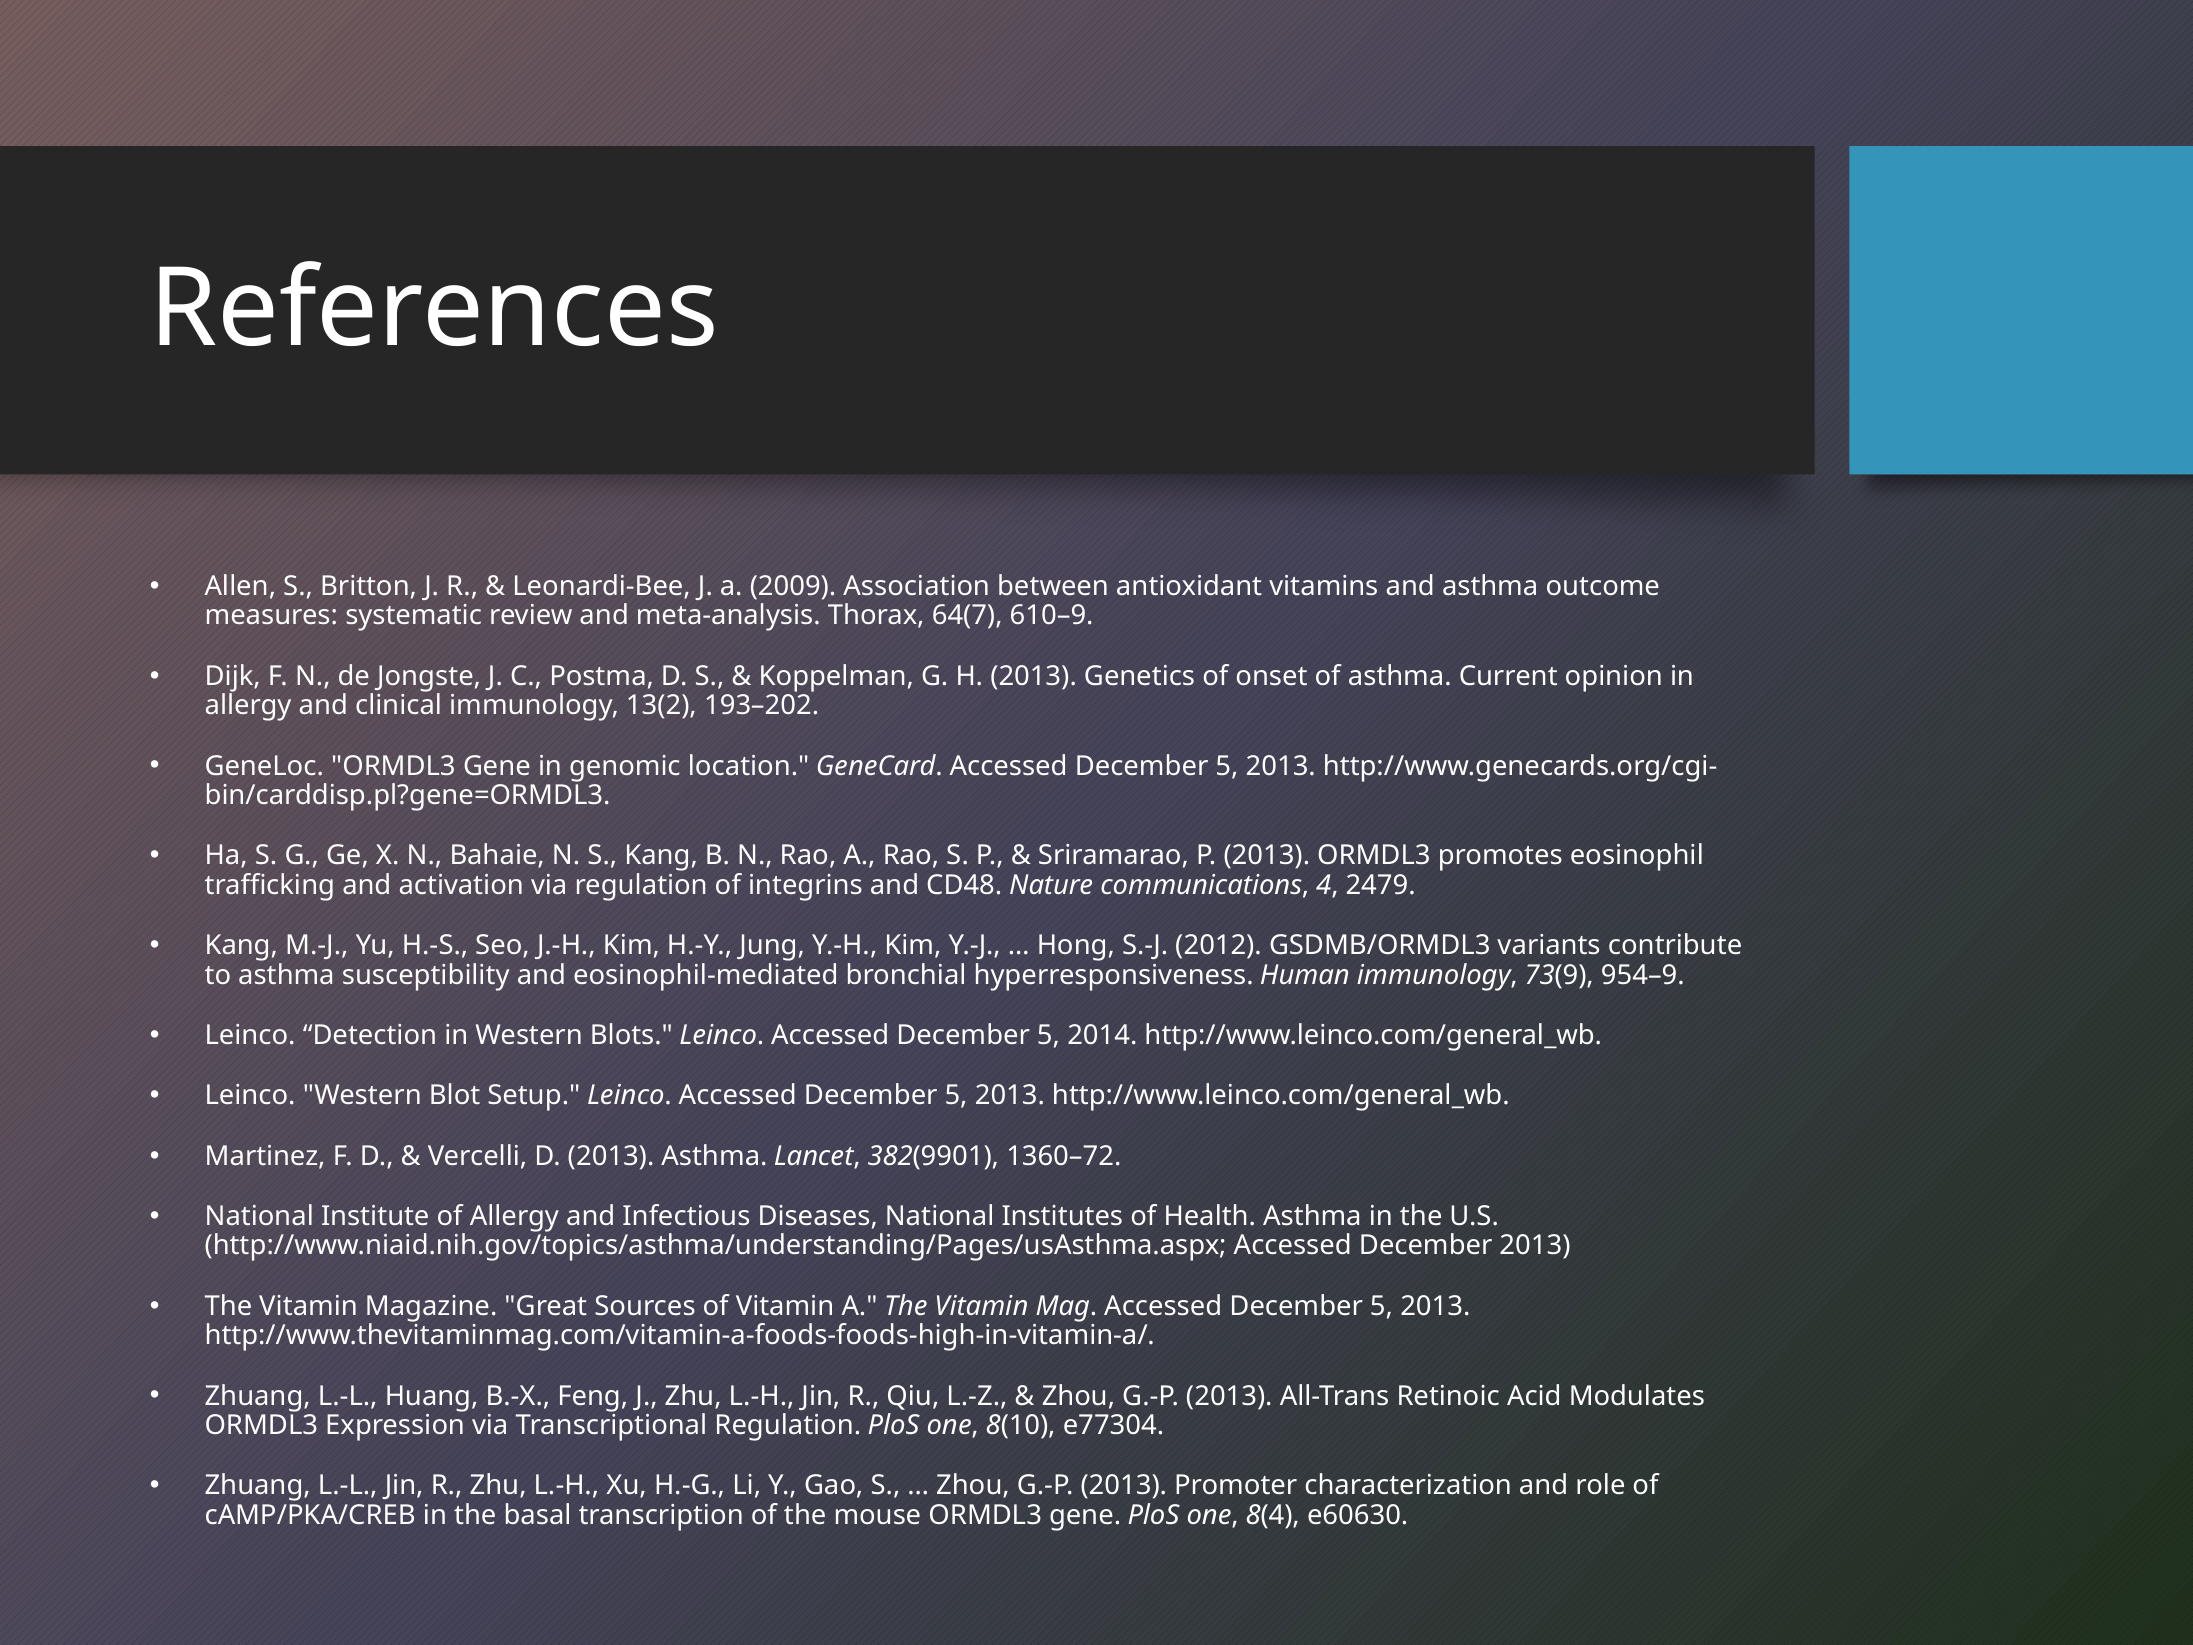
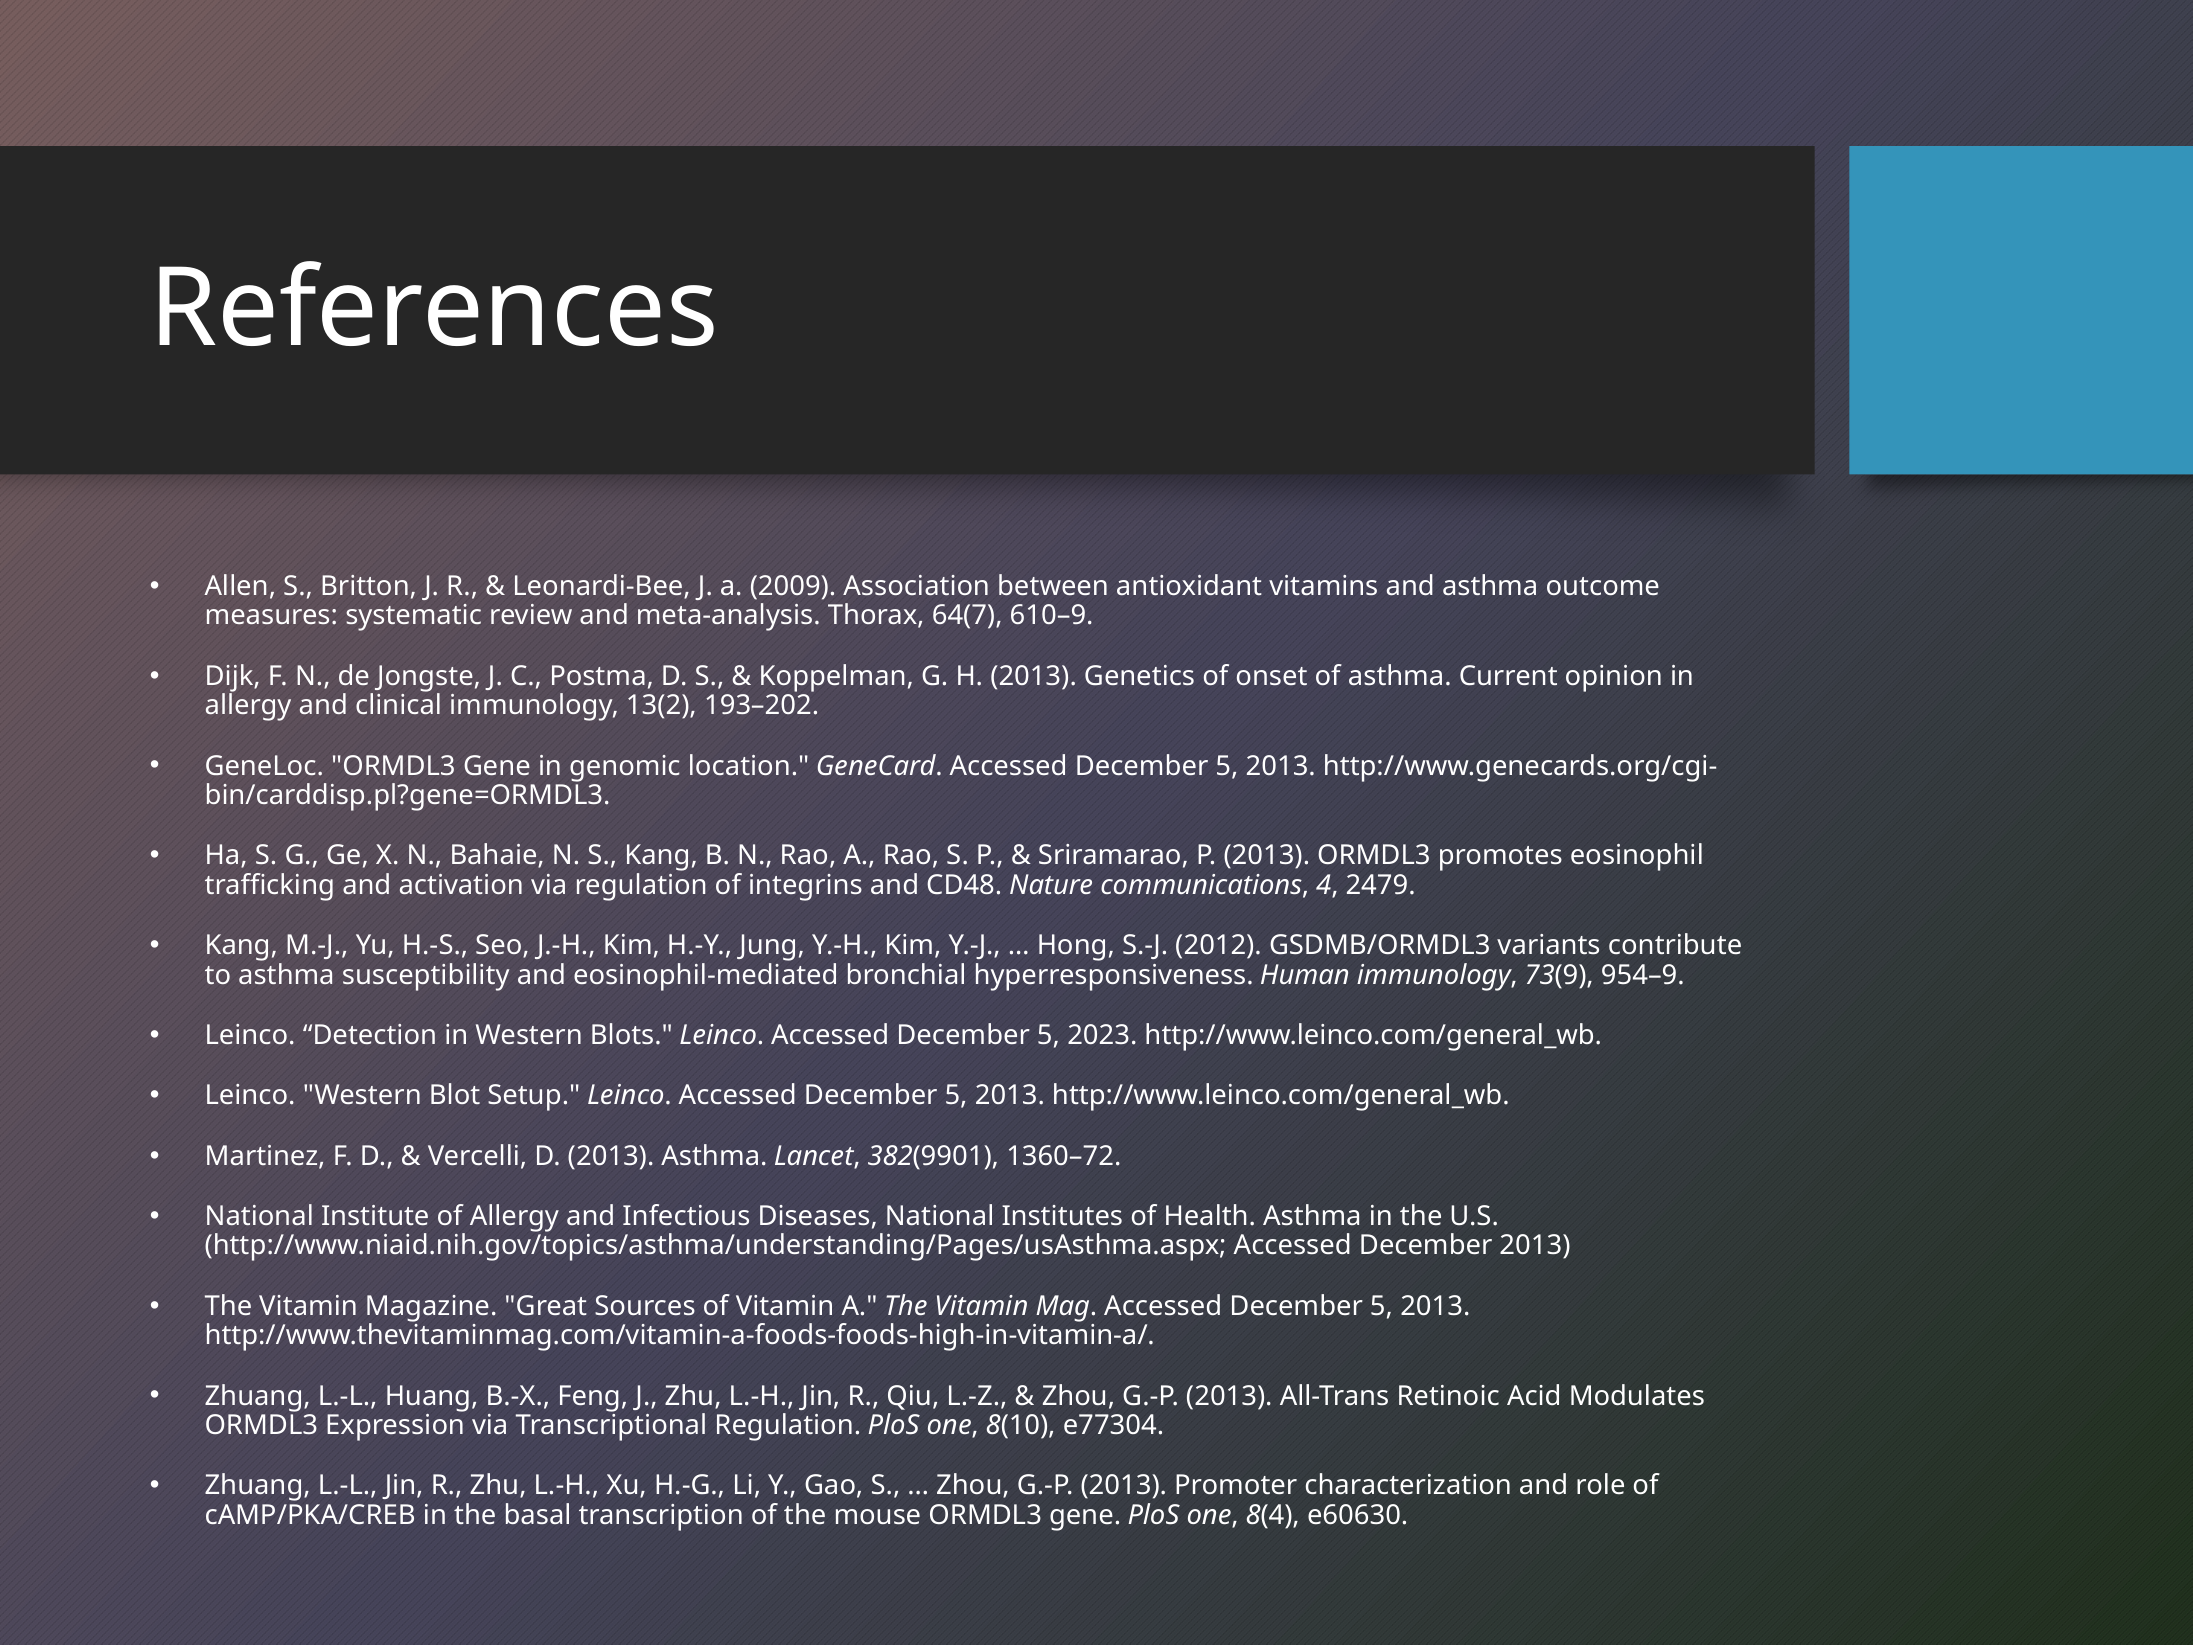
2014: 2014 -> 2023
